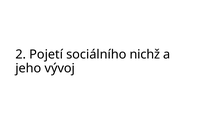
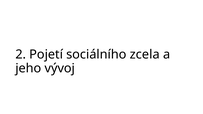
nichž: nichž -> zcela
